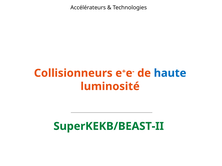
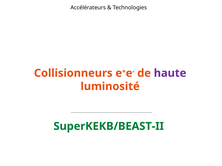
haute colour: blue -> purple
